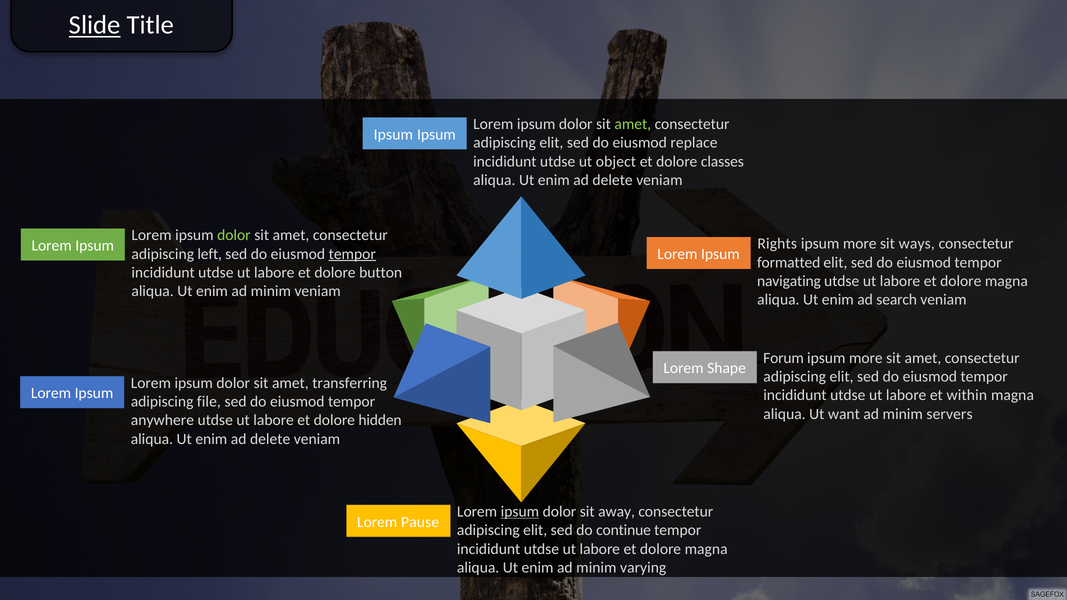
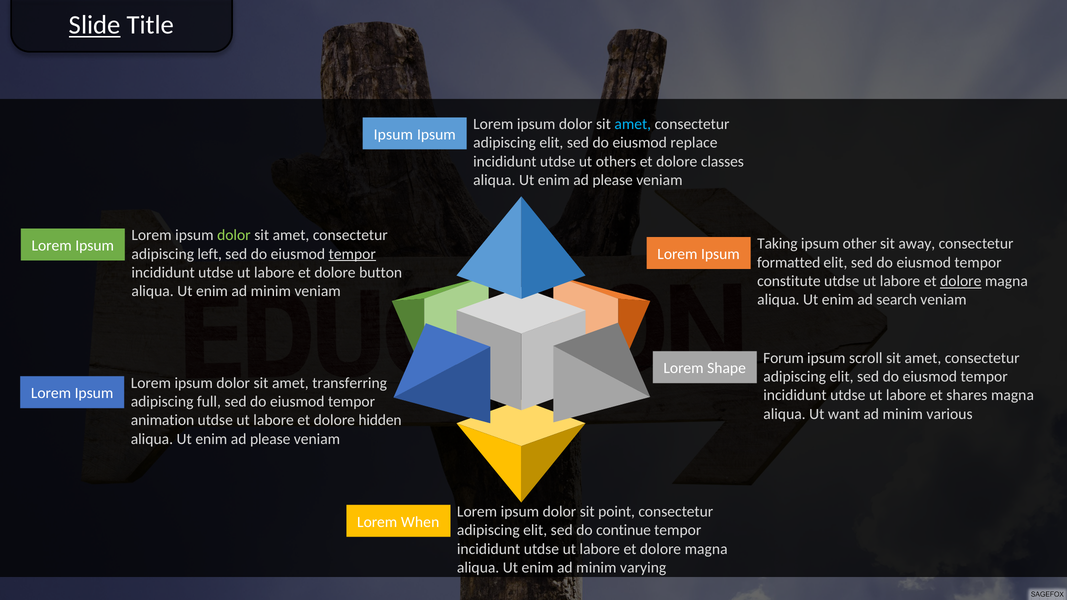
amet at (633, 124) colour: light green -> light blue
object: object -> others
delete at (613, 180): delete -> please
Rights: Rights -> Taking
more at (860, 244): more -> other
ways: ways -> away
navigating: navigating -> constitute
dolore at (961, 281) underline: none -> present
more at (866, 358): more -> scroll
within: within -> shares
file: file -> full
servers: servers -> various
anywhere: anywhere -> animation
delete at (270, 439): delete -> please
ipsum at (520, 512) underline: present -> none
away: away -> point
Pause: Pause -> When
